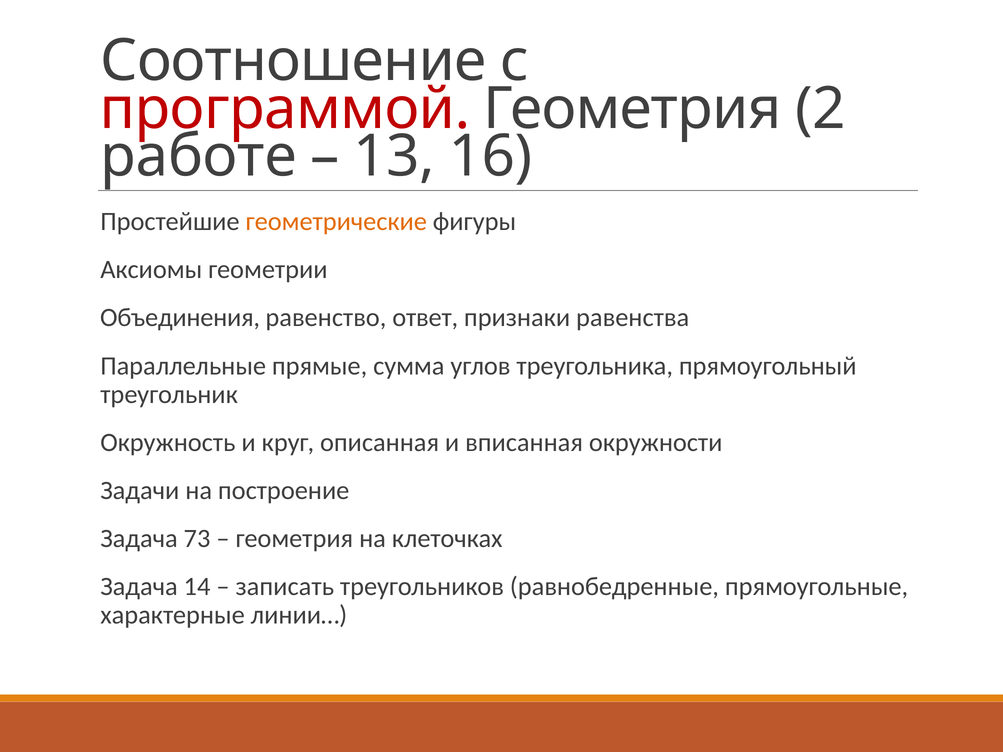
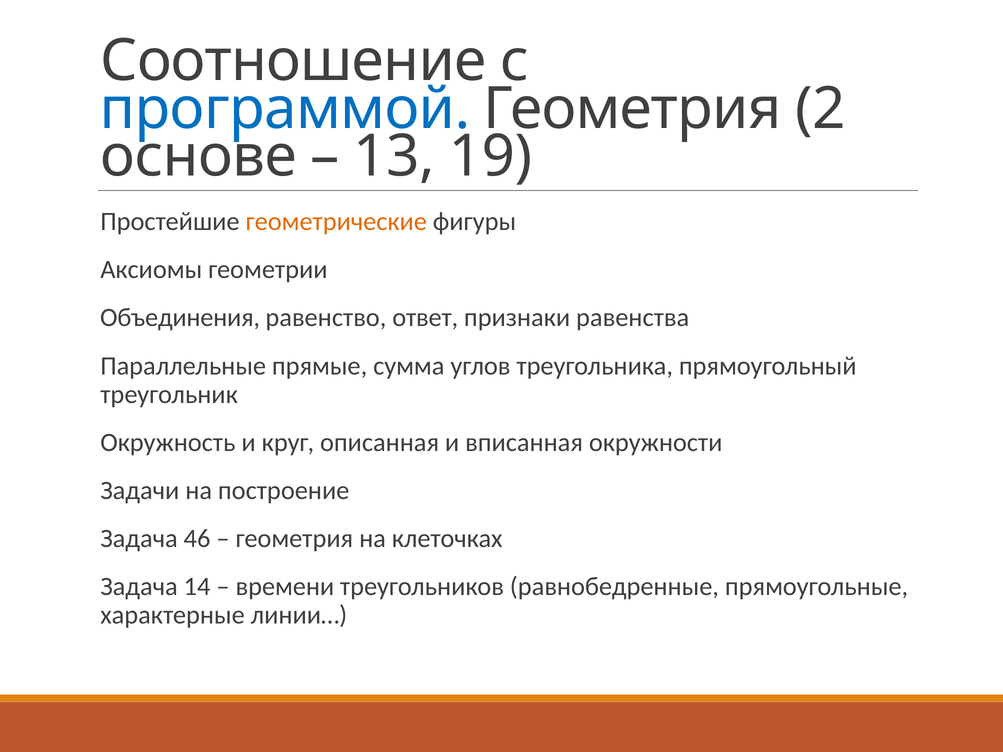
программой colour: red -> blue
работе: работе -> основе
16: 16 -> 19
73: 73 -> 46
записать: записать -> времени
